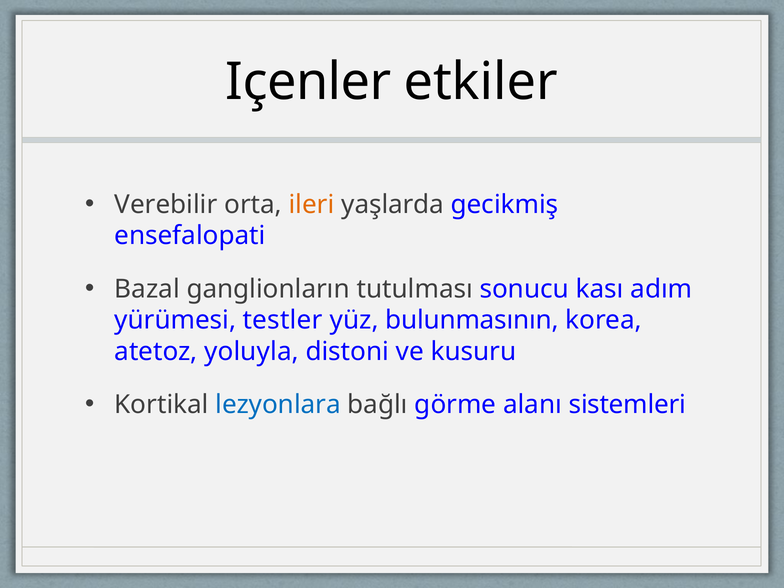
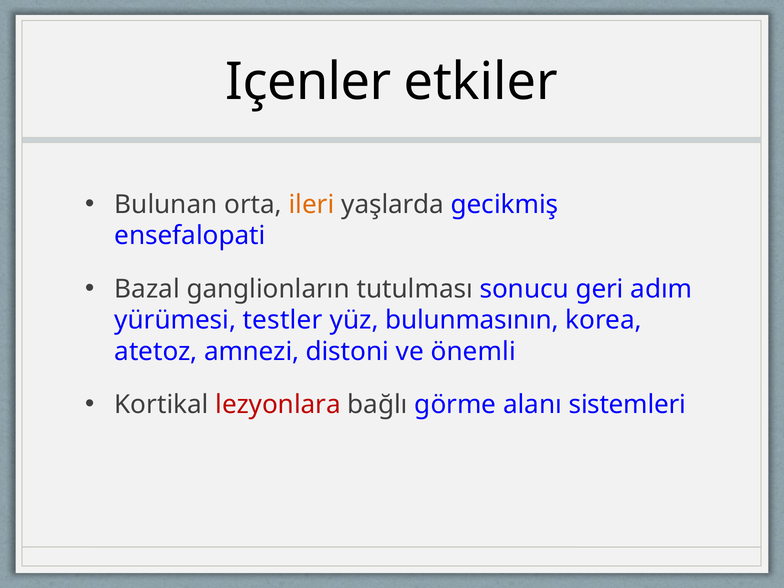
Verebilir: Verebilir -> Bulunan
kası: kası -> geri
yoluyla: yoluyla -> amnezi
kusuru: kusuru -> önemli
lezyonlara colour: blue -> red
